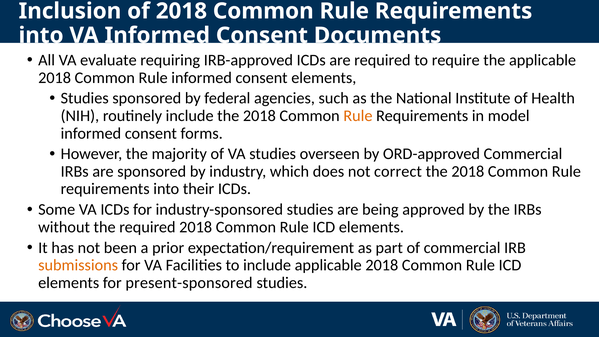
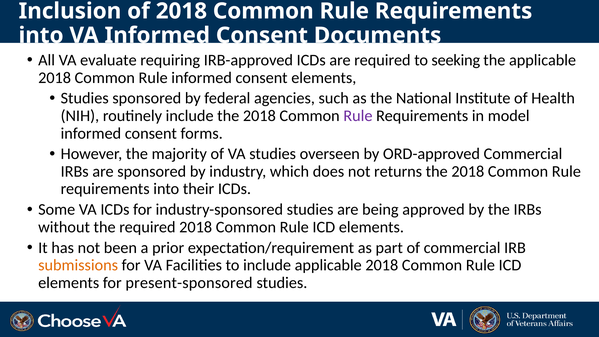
require: require -> seeking
Rule at (358, 116) colour: orange -> purple
correct: correct -> returns
